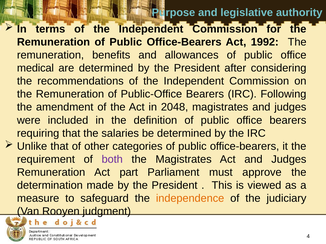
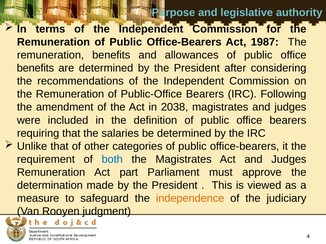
1992: 1992 -> 1987
medical at (35, 68): medical -> benefits
2048: 2048 -> 2038
both colour: purple -> blue
